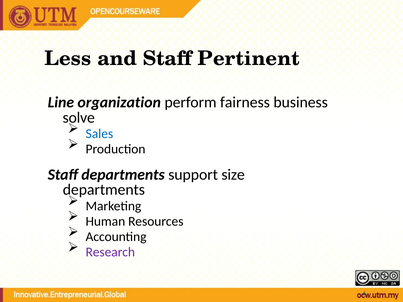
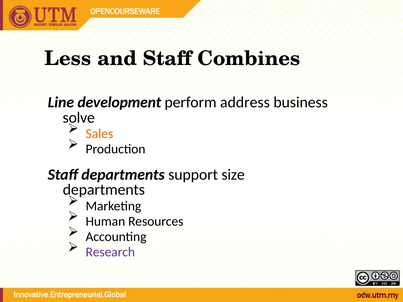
Pertinent: Pertinent -> Combines
organization: organization -> development
fairness: fairness -> address
Sales colour: blue -> orange
